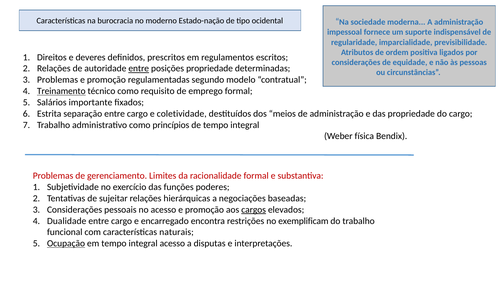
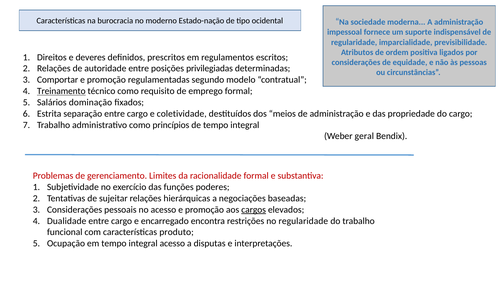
entre at (139, 69) underline: present -> none
posições propriedade: propriedade -> privilegiadas
Problemas at (58, 80): Problemas -> Comportar
importante: importante -> dominação
física: física -> geral
no exemplificam: exemplificam -> regularidade
naturais: naturais -> produto
Ocupação underline: present -> none
